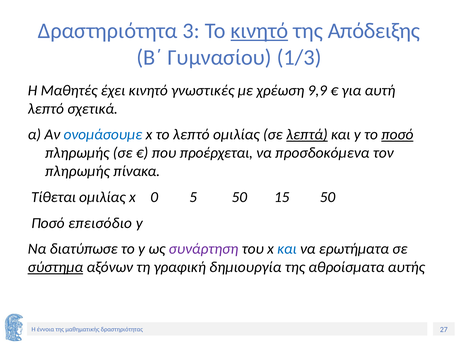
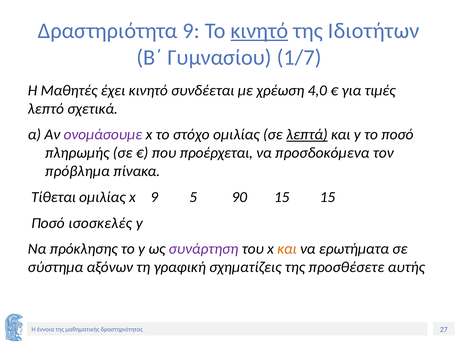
Δραστηριότητα 3: 3 -> 9
Απόδειξης: Απόδειξης -> Ιδιοτήτων
1/3: 1/3 -> 1/7
γνωστικές: γνωστικές -> συνδέεται
9,9: 9,9 -> 4,0
αυτή: αυτή -> τιμές
ονομάσουμε colour: blue -> purple
το λεπτό: λεπτό -> στόχο
ποσό at (397, 135) underline: present -> none
πληρωμής at (77, 171): πληρωμής -> πρόβλημα
x 0: 0 -> 9
5 50: 50 -> 90
15 50: 50 -> 15
επεισόδιο: επεισόδιο -> ισοσκελές
διατύπωσε: διατύπωσε -> πρόκλησης
και at (287, 249) colour: blue -> orange
σύστημα underline: present -> none
δημιουργία: δημιουργία -> σχηματίζεις
αθροίσματα: αθροίσματα -> προσθέσετε
